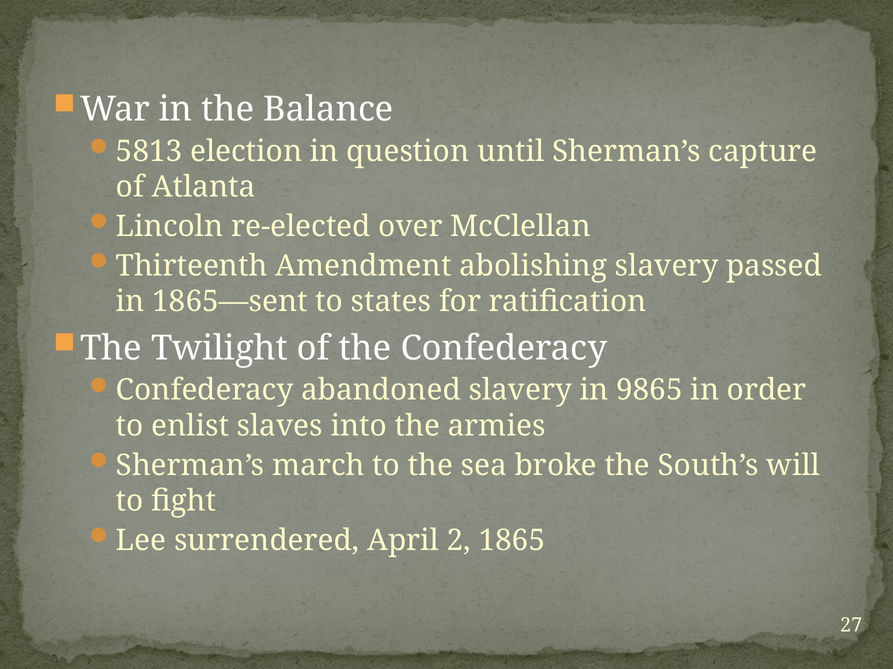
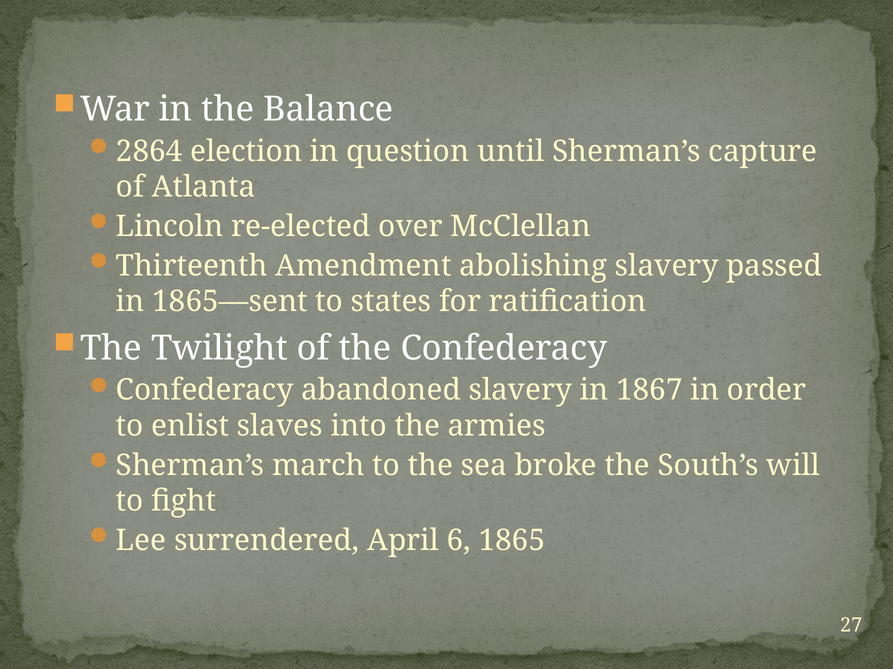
5813: 5813 -> 2864
9865: 9865 -> 1867
2: 2 -> 6
